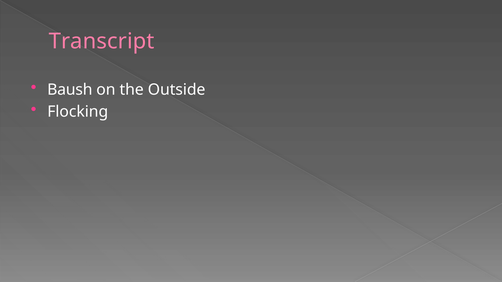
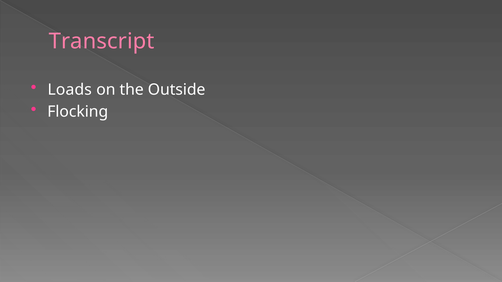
Baush: Baush -> Loads
